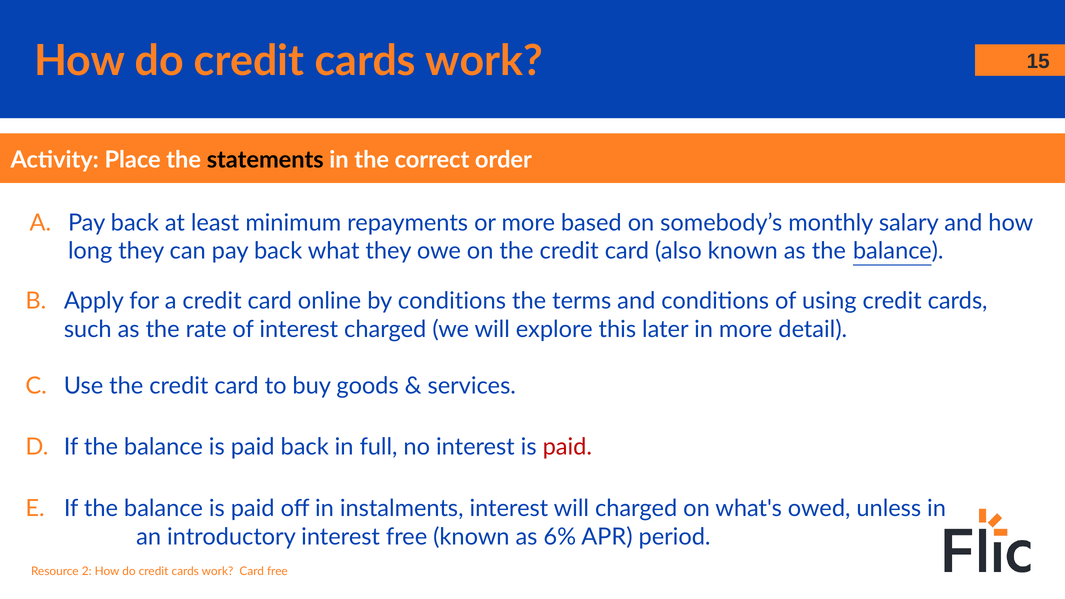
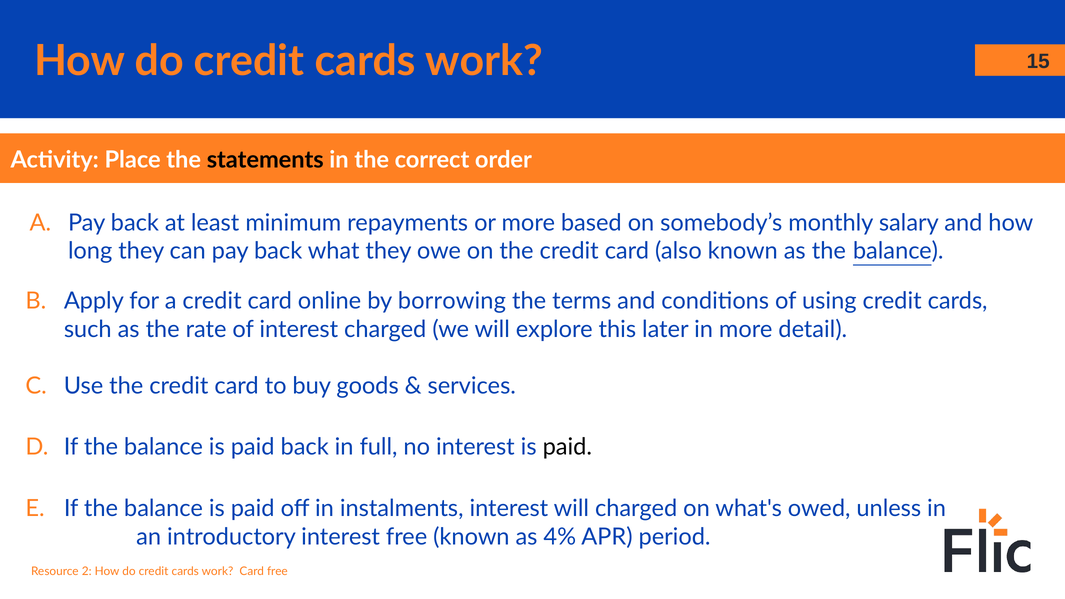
by conditions: conditions -> borrowing
paid at (567, 447) colour: red -> black
6%: 6% -> 4%
